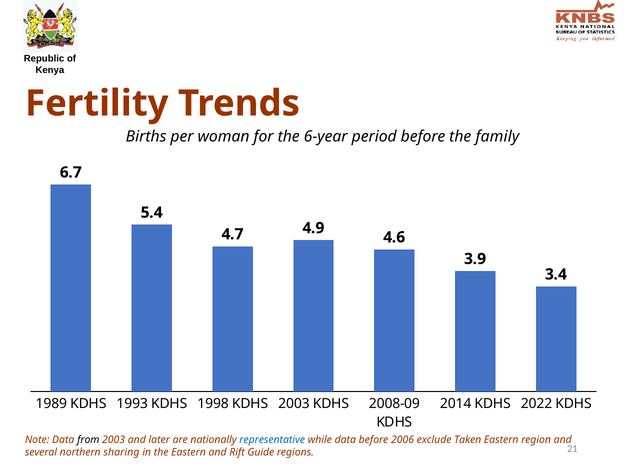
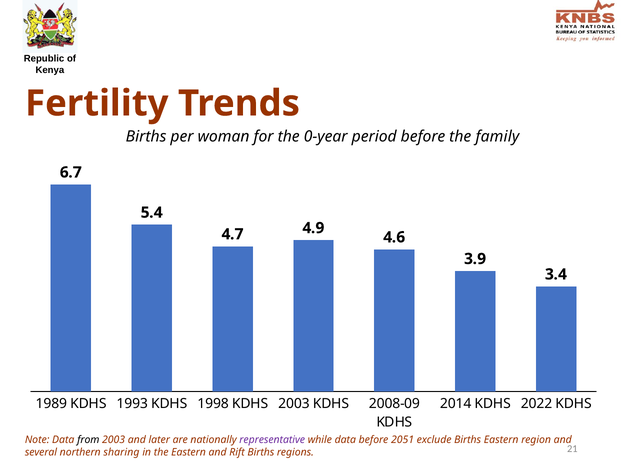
6-year: 6-year -> 0-year
representative colour: blue -> purple
2006: 2006 -> 2051
exclude Taken: Taken -> Births
Rift Guide: Guide -> Births
